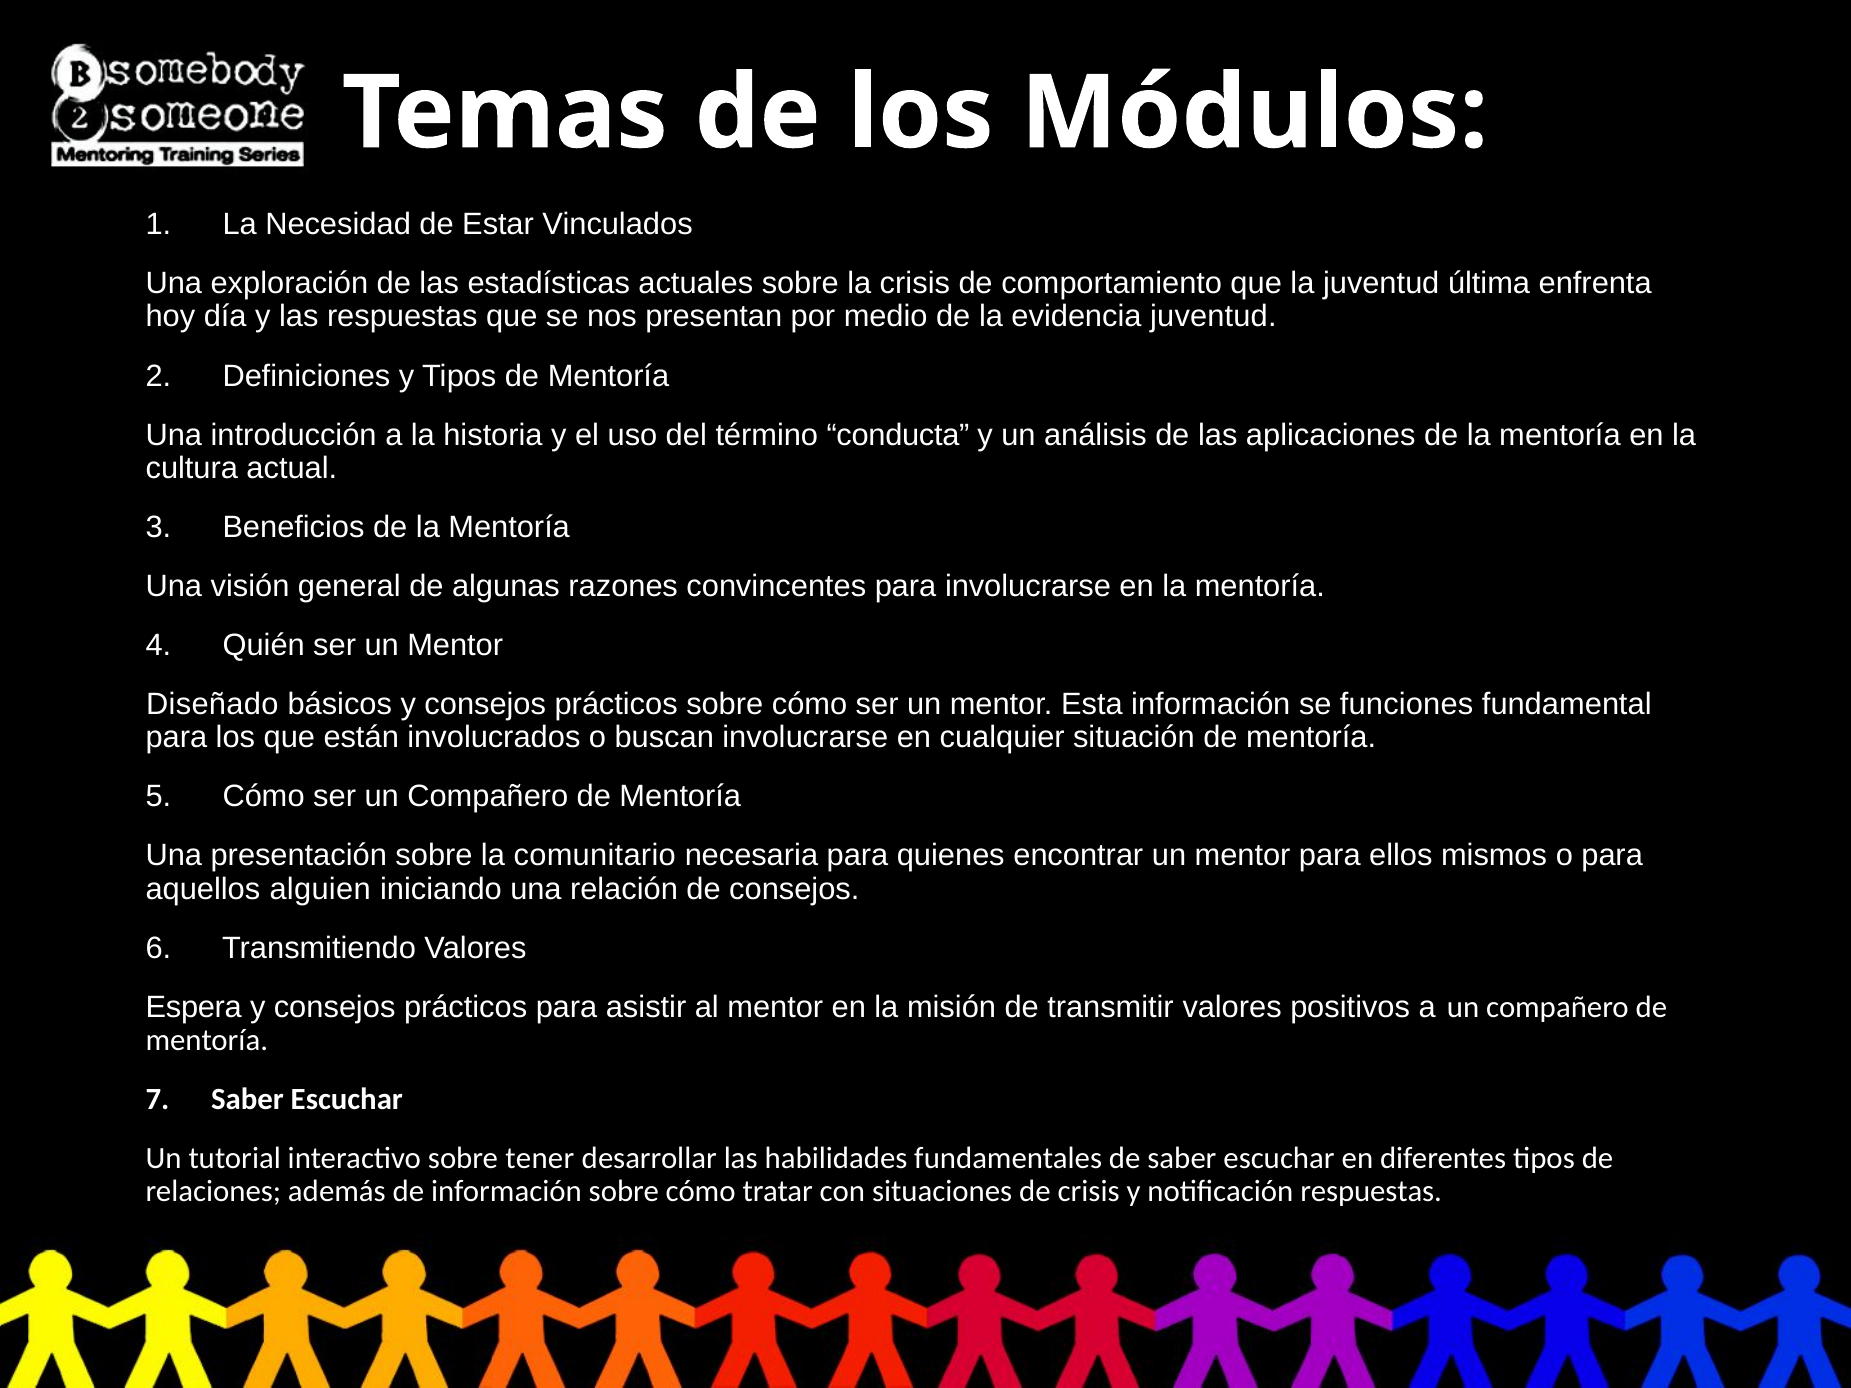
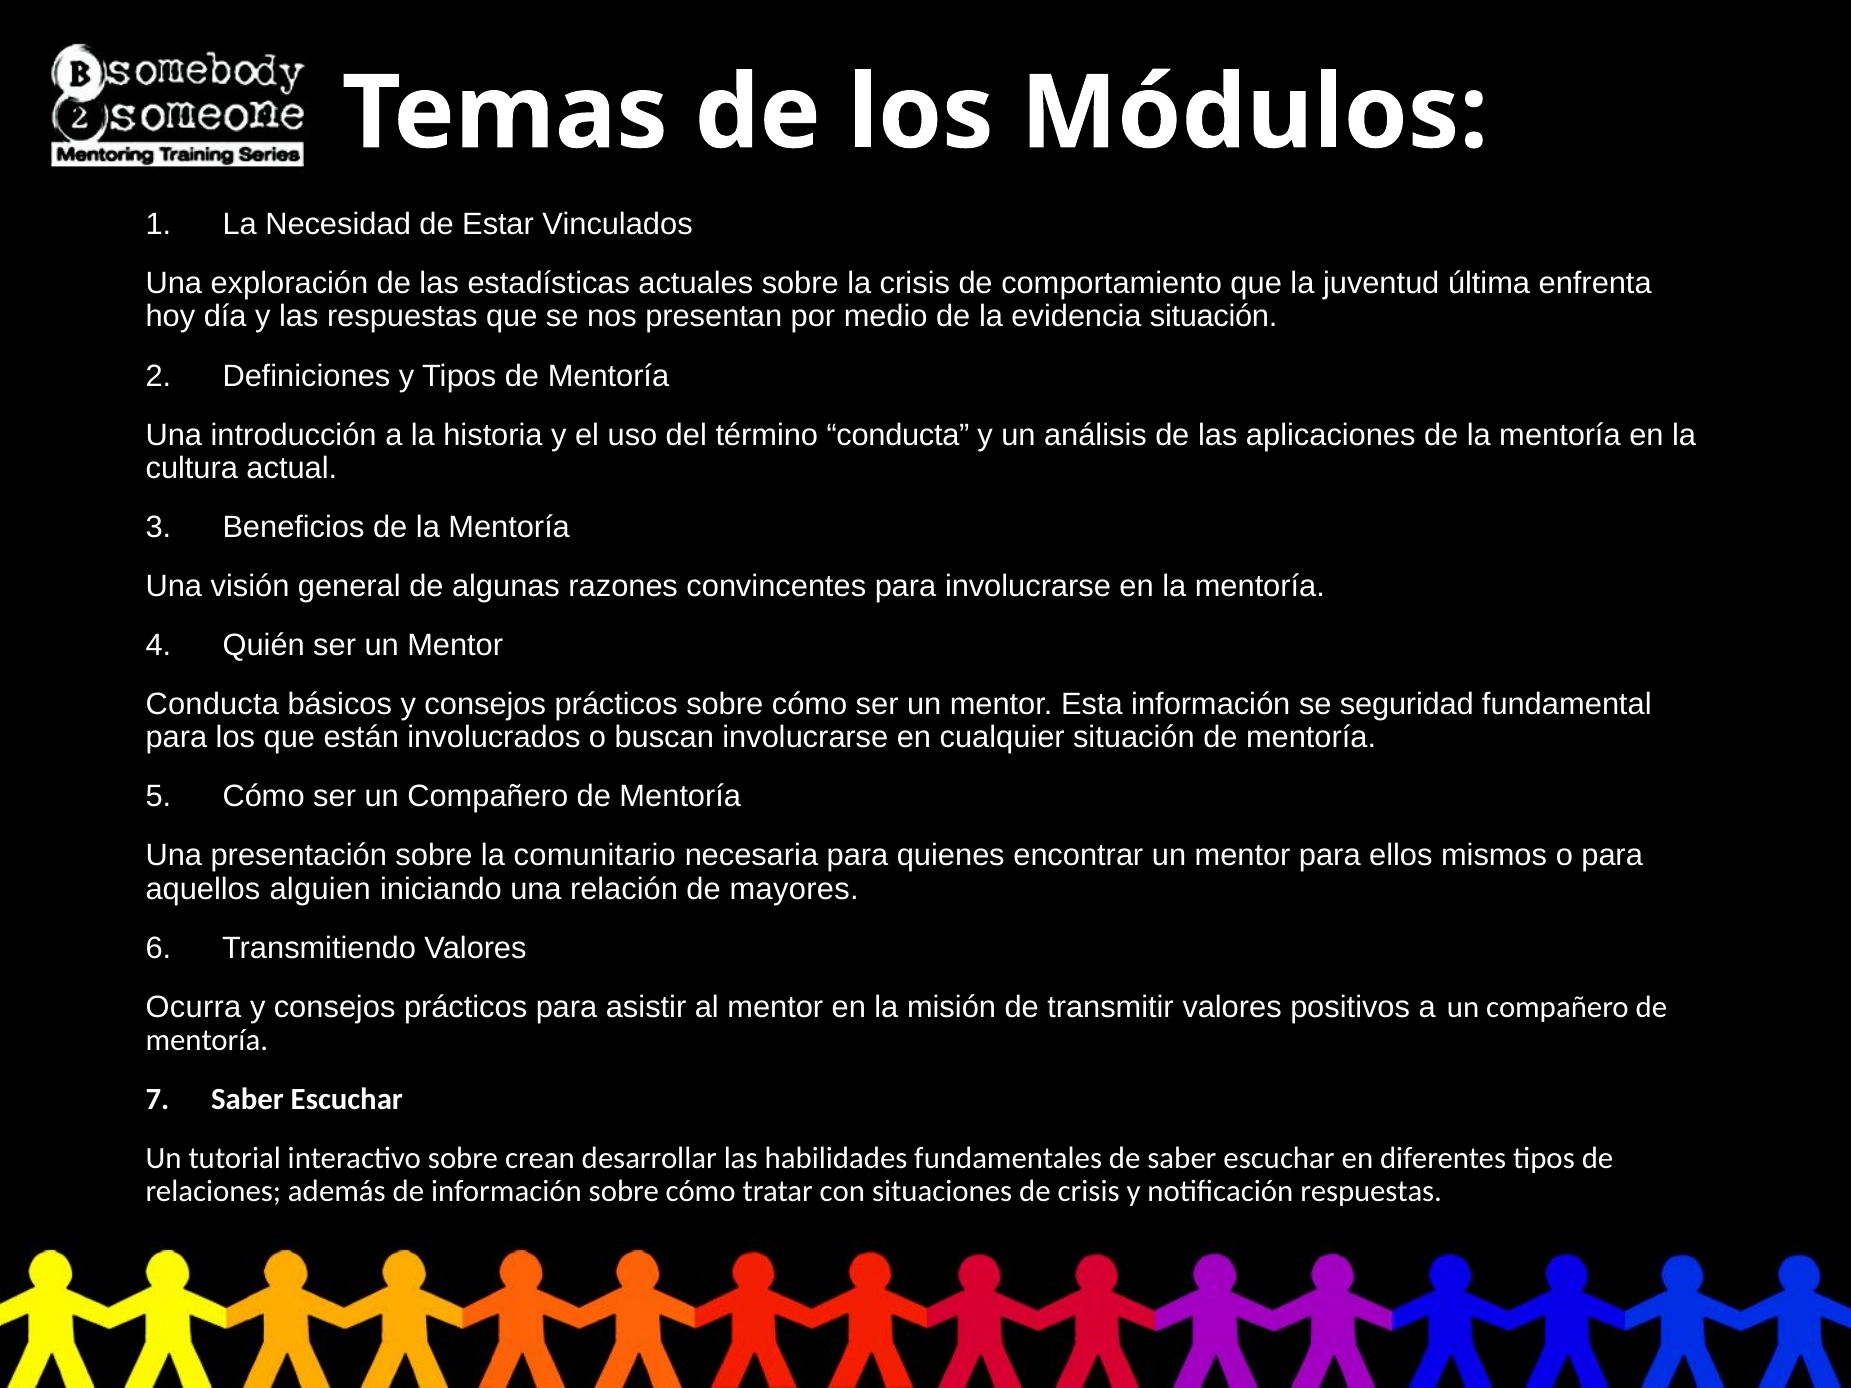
evidencia juventud: juventud -> situación
Diseñado at (212, 704): Diseñado -> Conducta
funciones: funciones -> seguridad
de consejos: consejos -> mayores
Espera: Espera -> Ocurra
tener: tener -> crean
